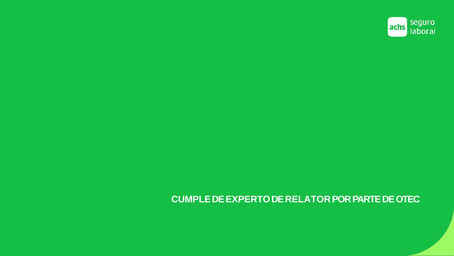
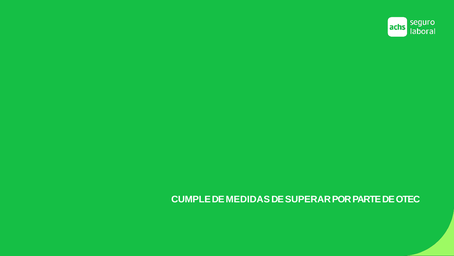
EXPERTO: EXPERTO -> MEDIDAS
RELATOR: RELATOR -> SUPERAR
